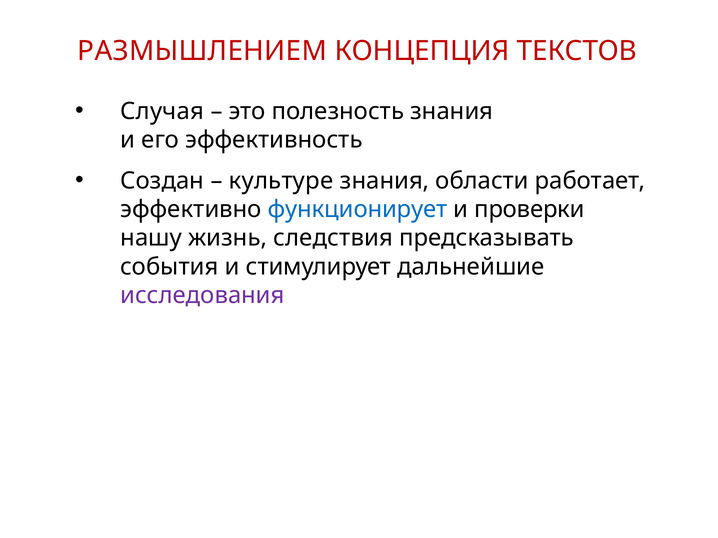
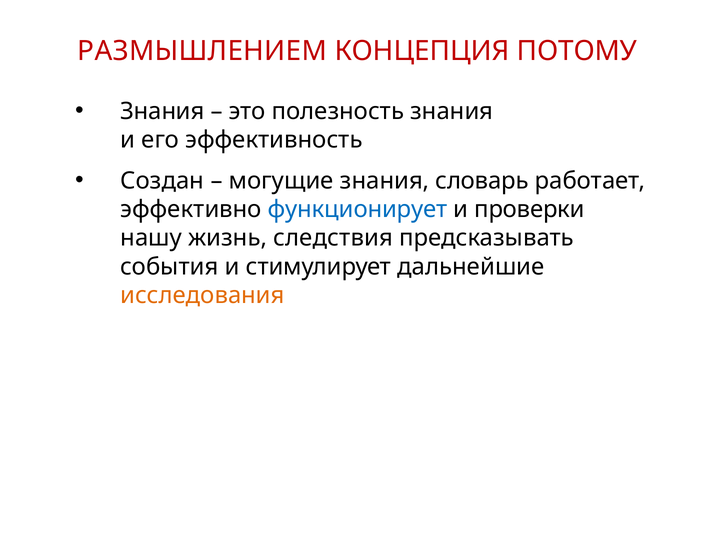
ТЕКСТОВ: ТЕКСТОВ -> ПОТОМУ
Случая at (162, 111): Случая -> Знания
культуре: культуре -> могущие
области: области -> словарь
исследования colour: purple -> orange
